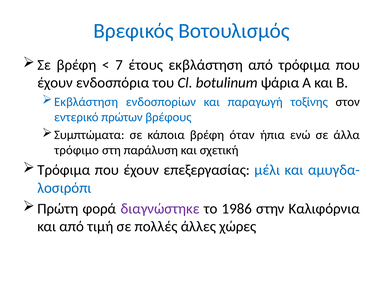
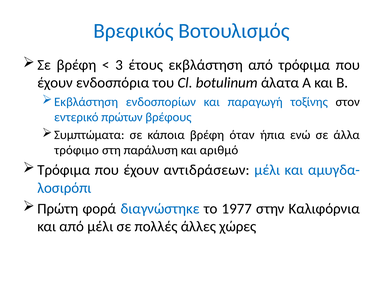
7: 7 -> 3
ψάρια: ψάρια -> άλατα
σχετική: σχετική -> αριθμό
επεξεργασίας: επεξεργασίας -> αντιδράσεων
διαγνώστηκε colour: purple -> blue
1986: 1986 -> 1977
από τιμή: τιμή -> μέλι
